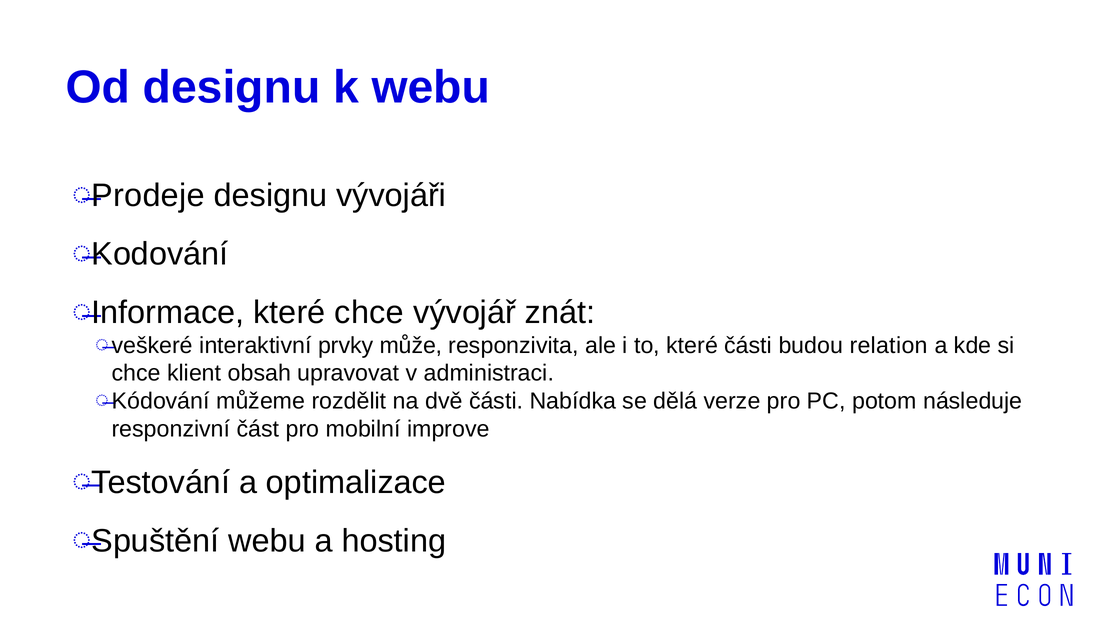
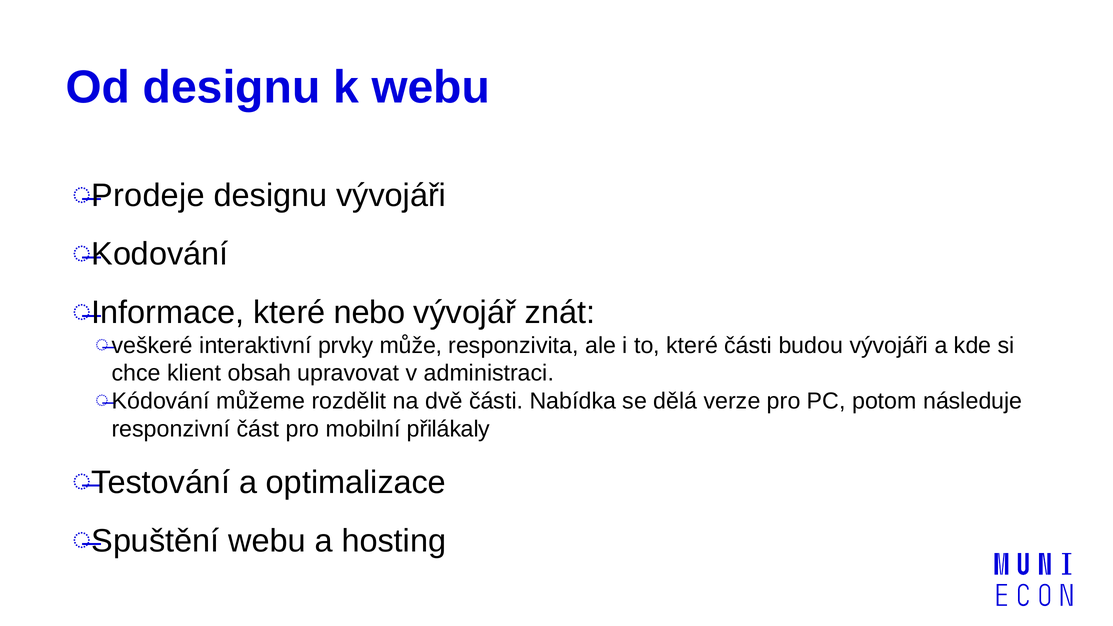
které chce: chce -> nebo
budou relation: relation -> vývojáři
improve: improve -> přilákaly
